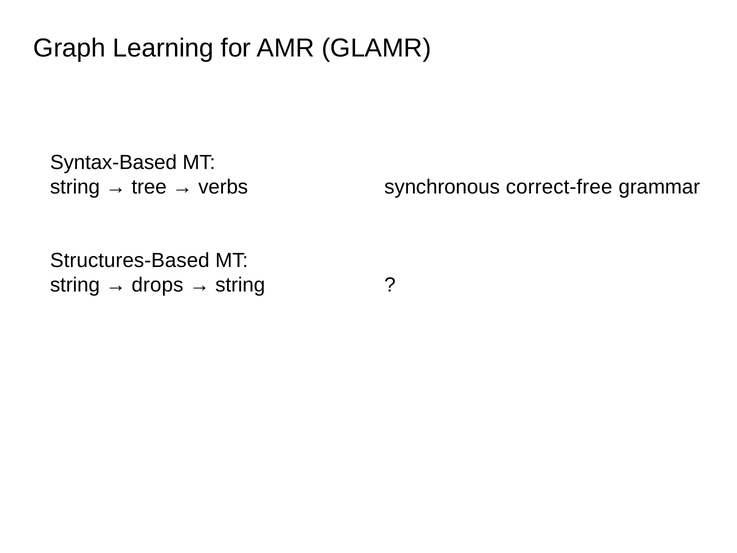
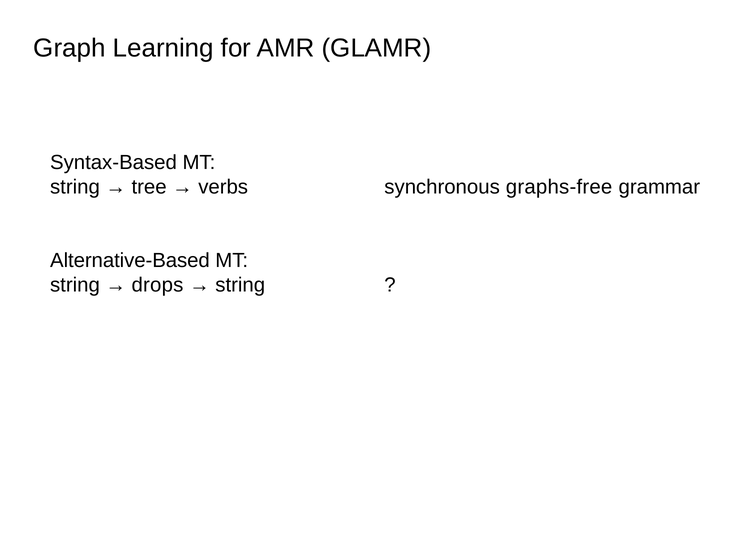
correct-free: correct-free -> graphs-free
Structures-Based: Structures-Based -> Alternative-Based
